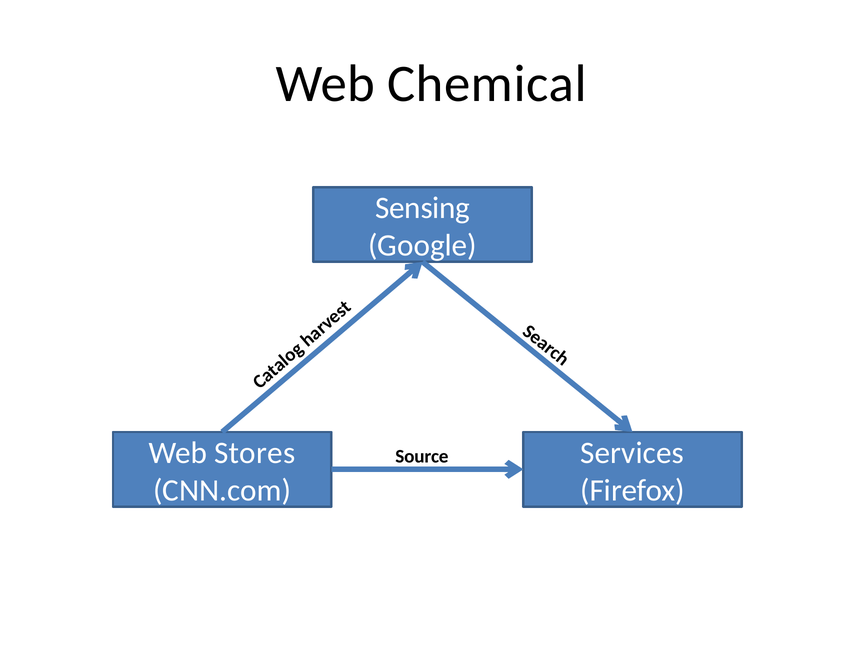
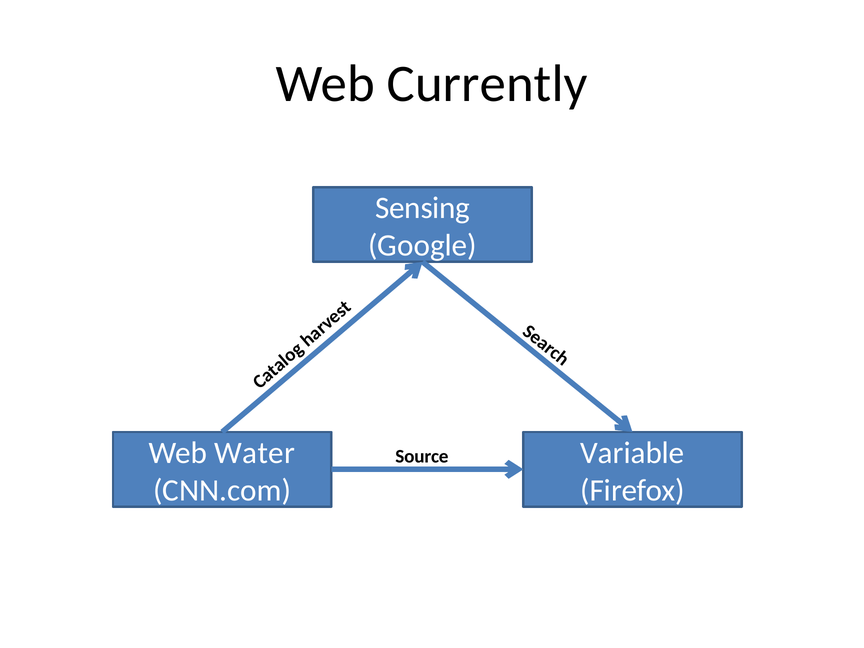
Chemical: Chemical -> Currently
Stores: Stores -> Water
Services: Services -> Variable
